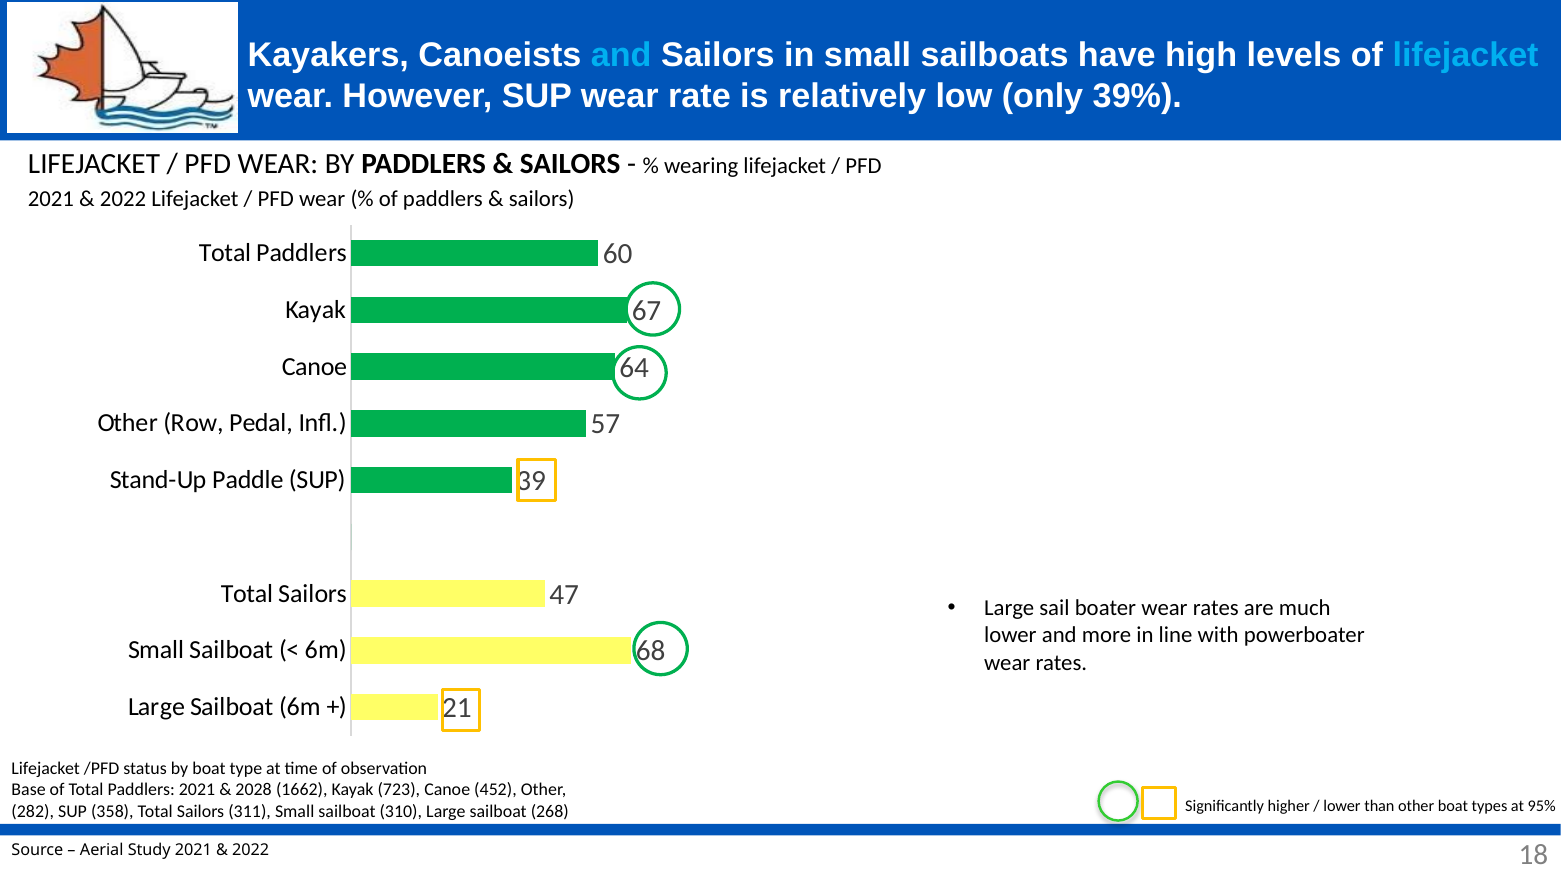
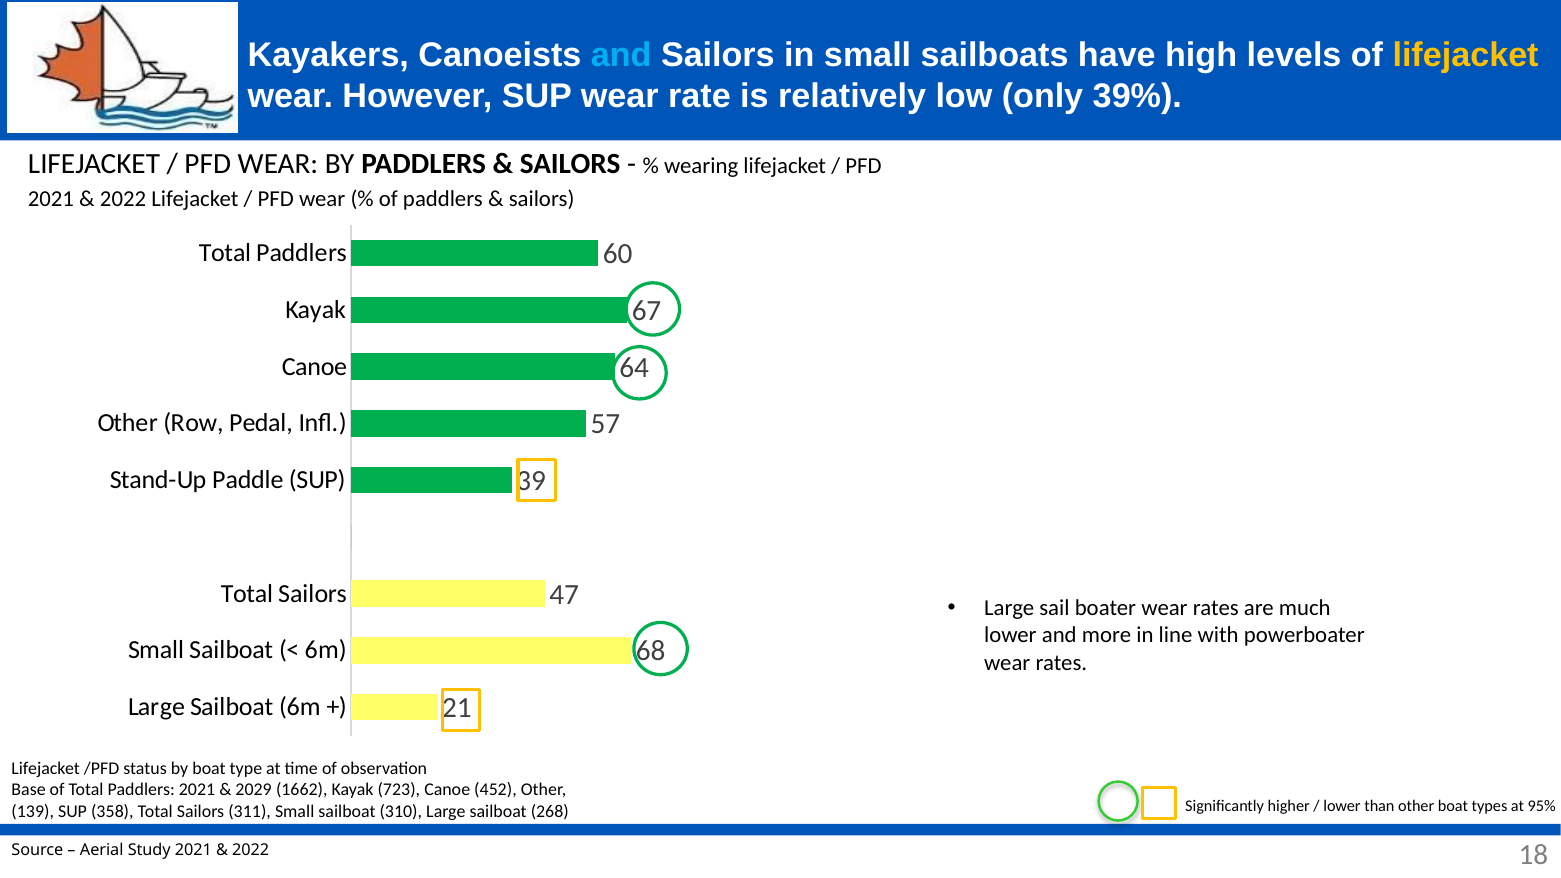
lifejacket at (1466, 56) colour: light blue -> yellow
2028: 2028 -> 2029
282: 282 -> 139
